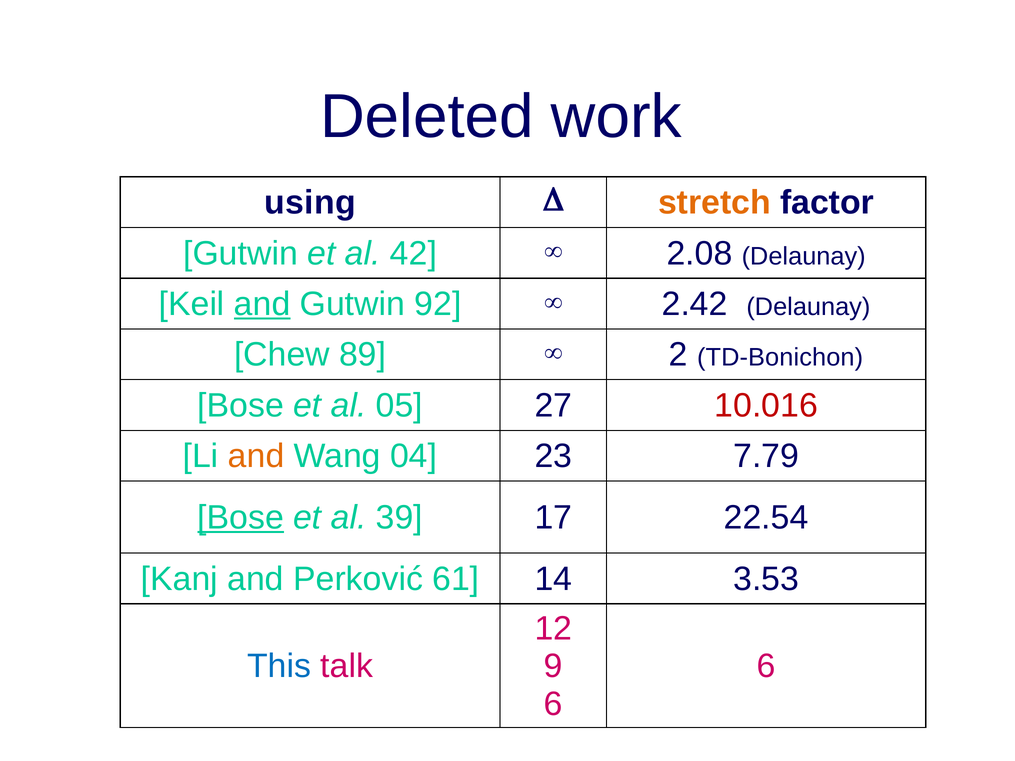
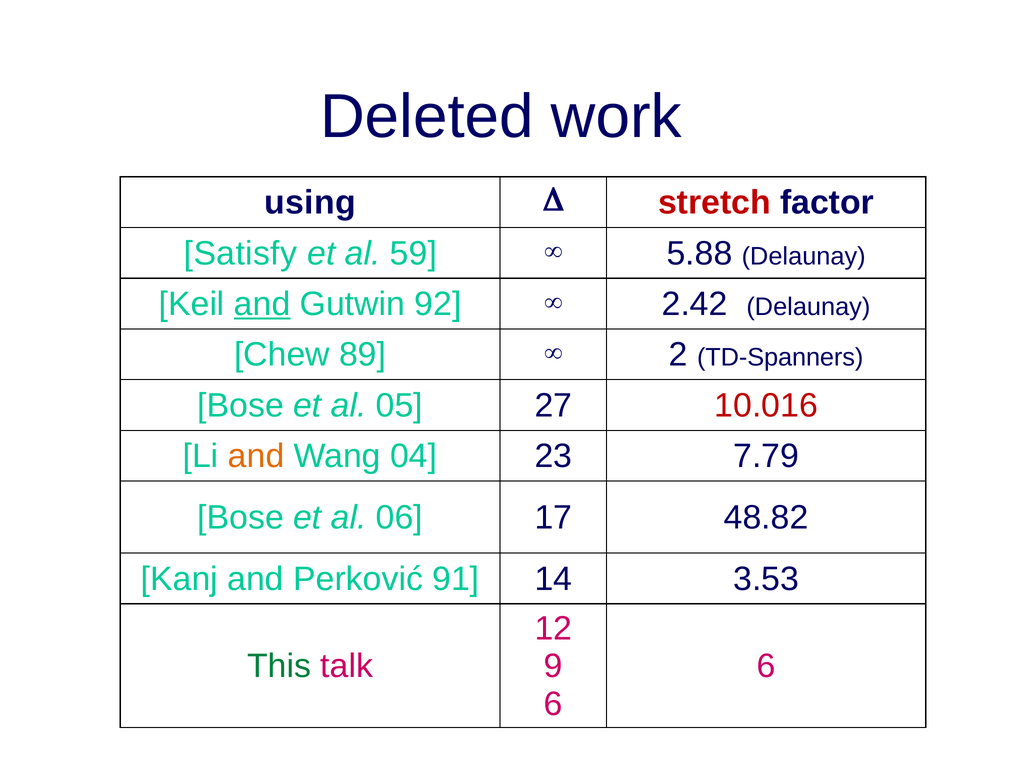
stretch colour: orange -> red
Gutwin at (241, 253): Gutwin -> Satisfy
42: 42 -> 59
2.08: 2.08 -> 5.88
TD-Bonichon: TD-Bonichon -> TD-Spanners
Bose at (241, 518) underline: present -> none
39: 39 -> 06
22.54: 22.54 -> 48.82
61: 61 -> 91
This colour: blue -> green
